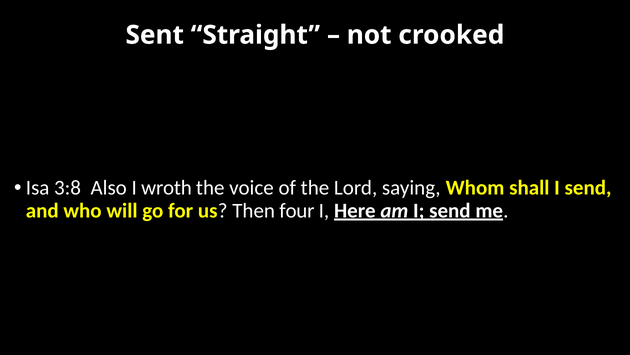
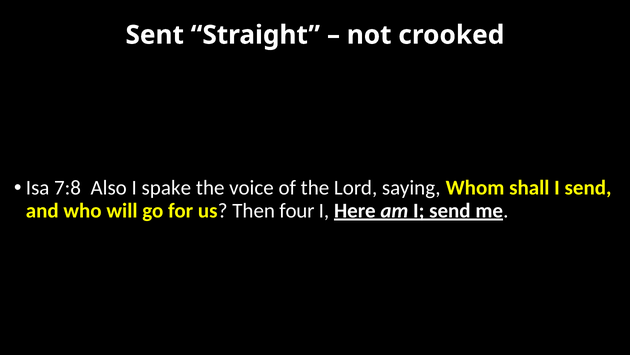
3:8: 3:8 -> 7:8
wroth: wroth -> spake
